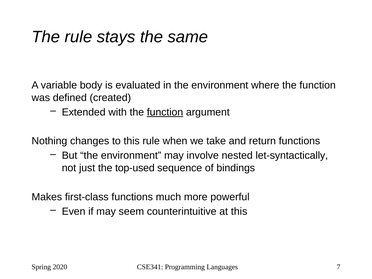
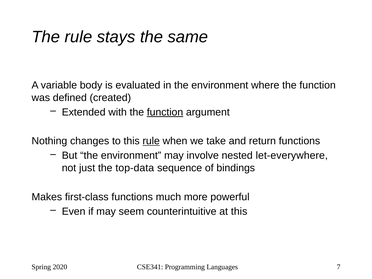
rule at (151, 141) underline: none -> present
let-syntactically: let-syntactically -> let-everywhere
top-used: top-used -> top-data
